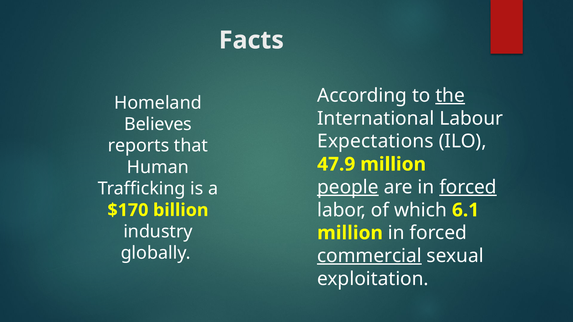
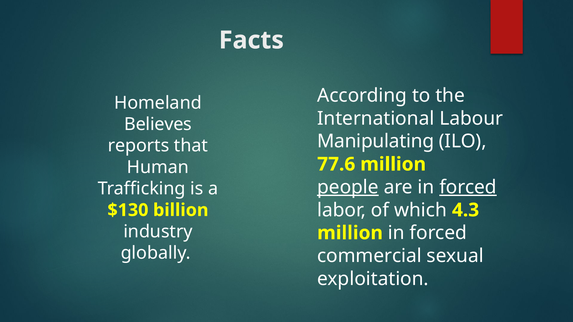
the underline: present -> none
Expectations: Expectations -> Manipulating
47.9: 47.9 -> 77.6
6.1: 6.1 -> 4.3
$170: $170 -> $130
commercial underline: present -> none
